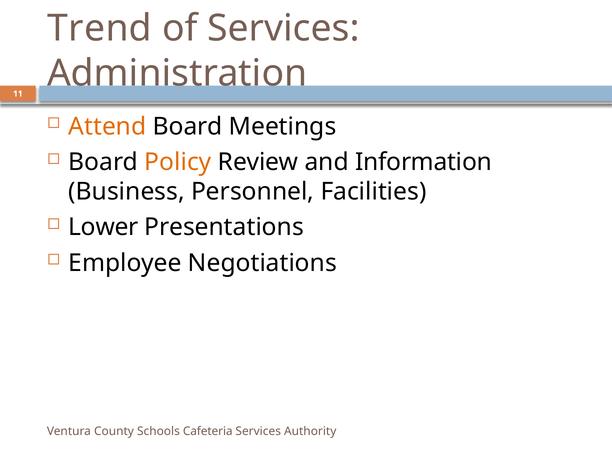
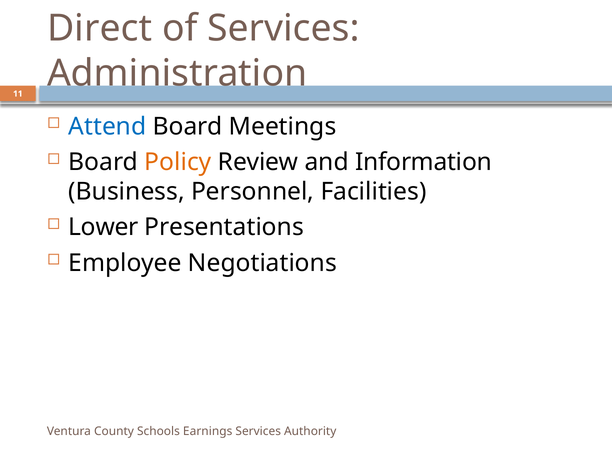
Trend: Trend -> Direct
Attend colour: orange -> blue
Cafeteria: Cafeteria -> Earnings
